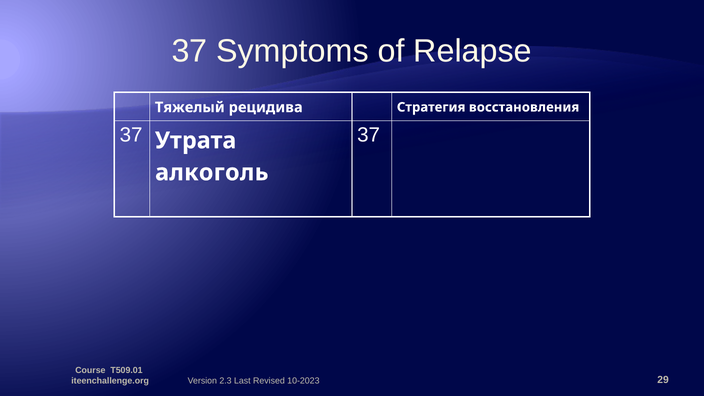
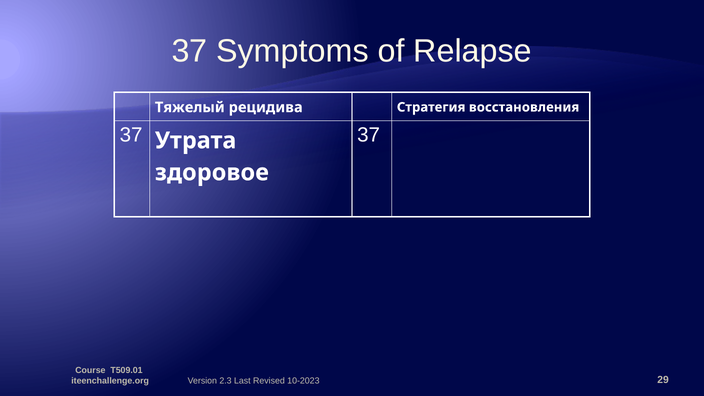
алкоголь: алкоголь -> здоровое
